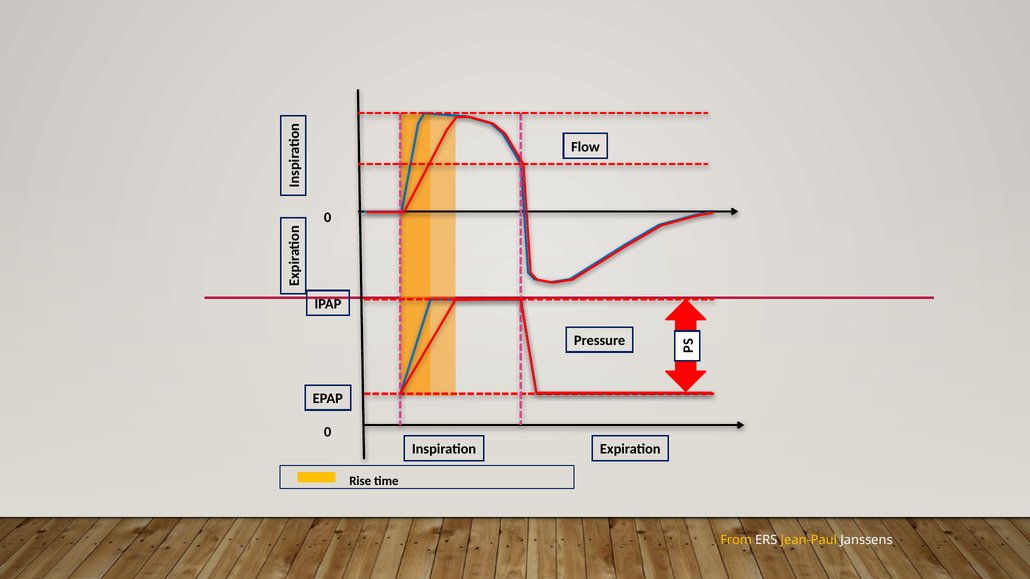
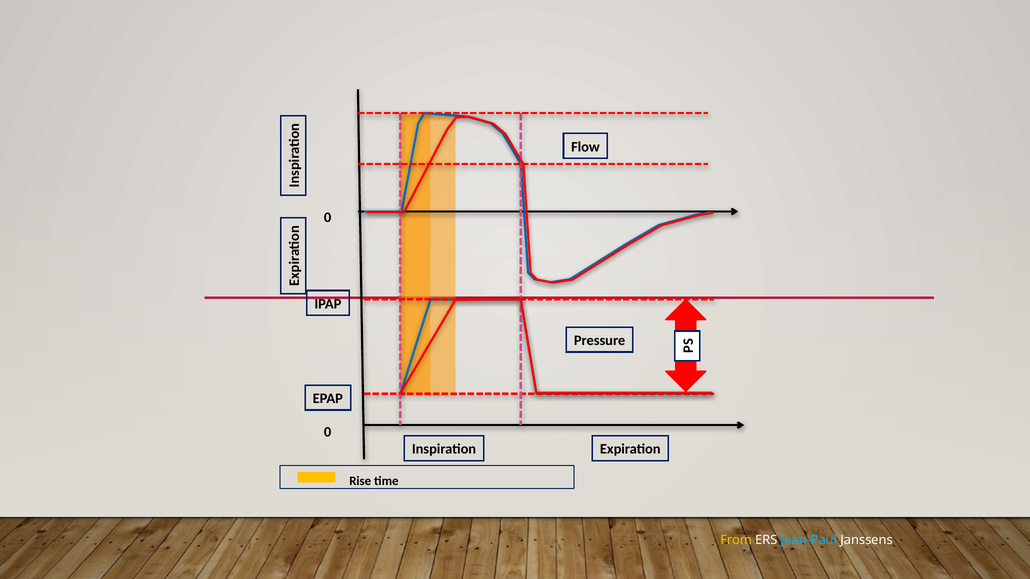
Jean-Paul colour: yellow -> light blue
